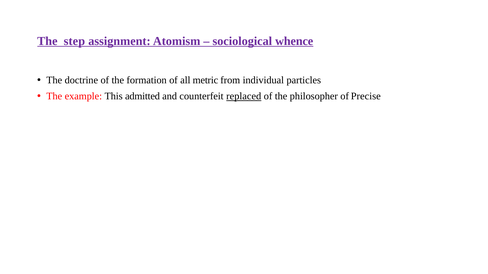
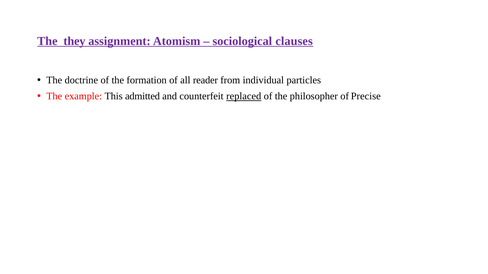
step: step -> they
whence: whence -> clauses
metric: metric -> reader
